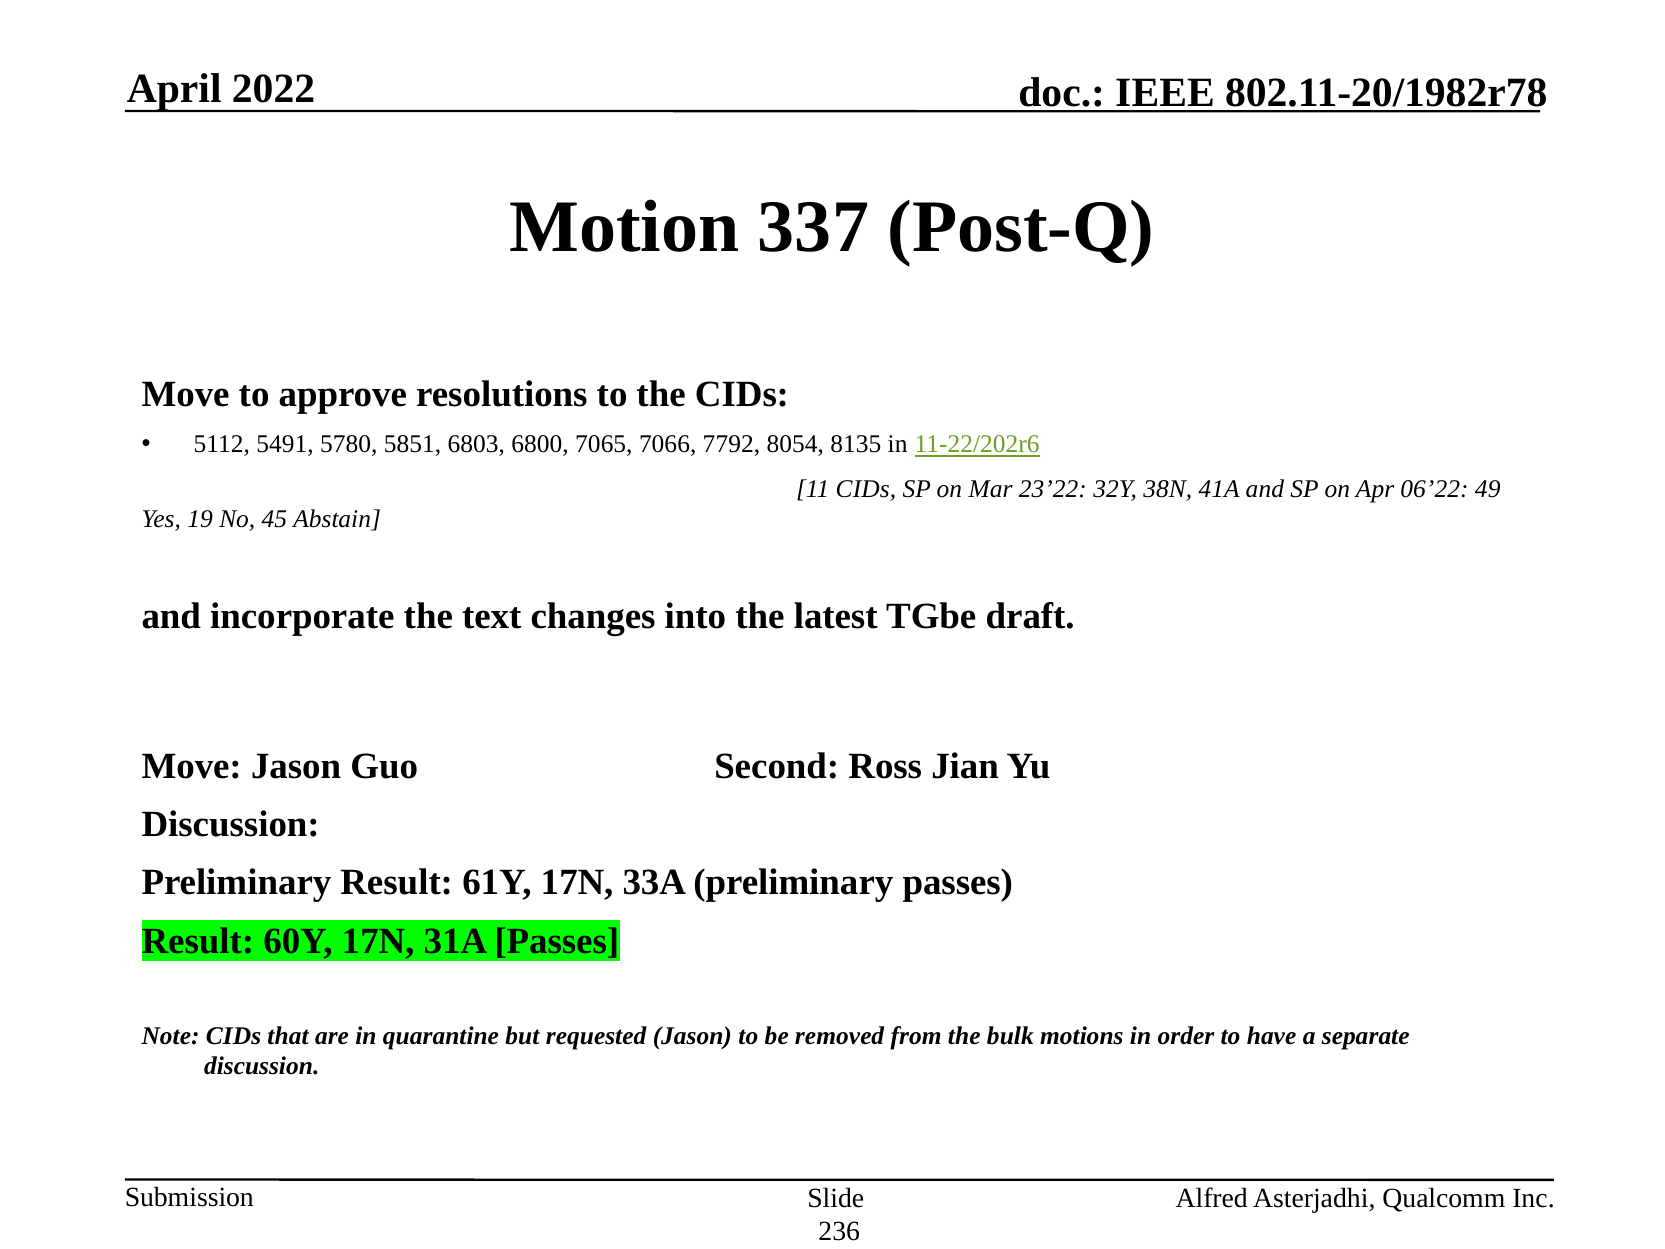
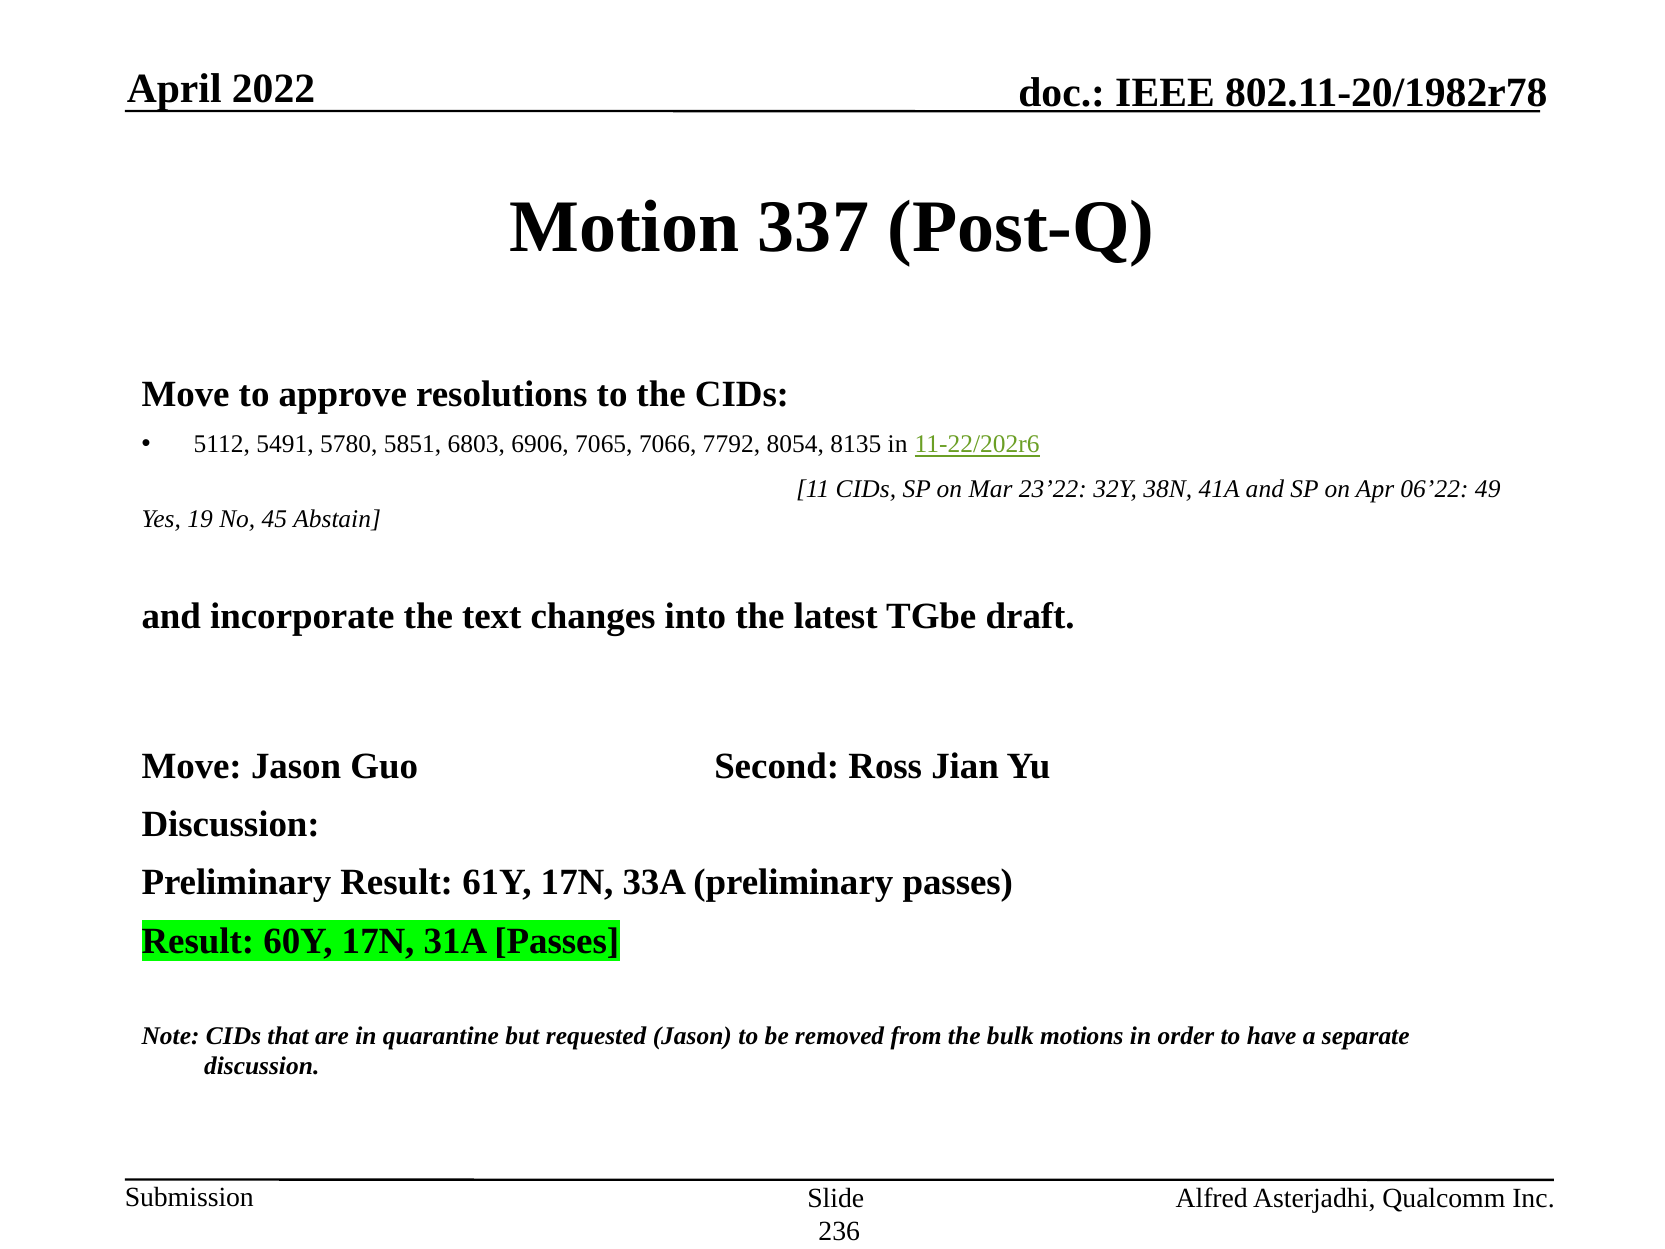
6800: 6800 -> 6906
